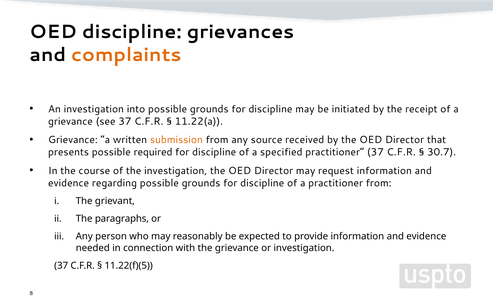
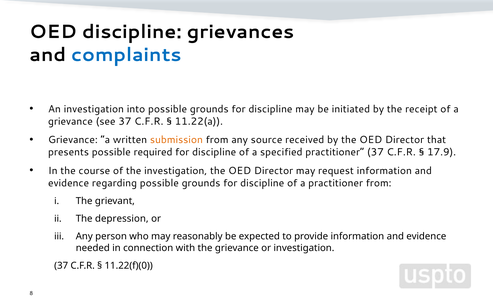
complaints colour: orange -> blue
30.7: 30.7 -> 17.9
paragraphs: paragraphs -> depression
11.22(f)(5: 11.22(f)(5 -> 11.22(f)(0
